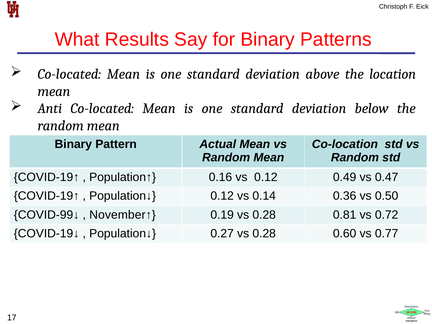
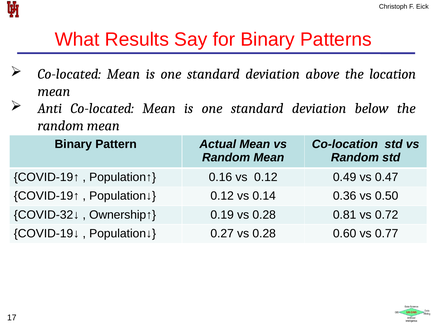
COVID-99↓: COVID-99↓ -> COVID-32↓
November↑: November↑ -> Ownership↑
